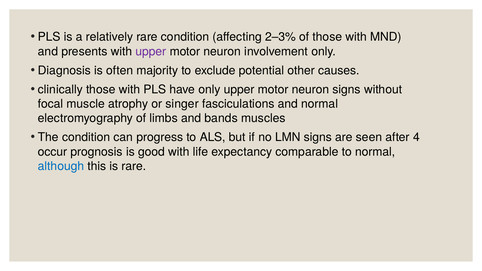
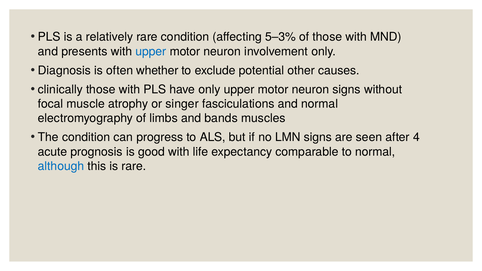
2–3%: 2–3% -> 5–3%
upper at (151, 51) colour: purple -> blue
majority: majority -> whether
occur: occur -> acute
